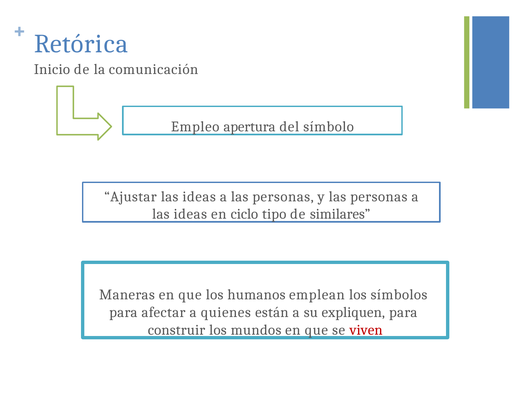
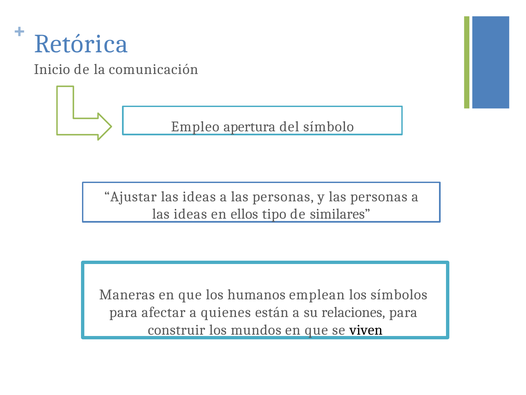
ciclo: ciclo -> ellos
expliquen: expliquen -> relaciones
viven colour: red -> black
